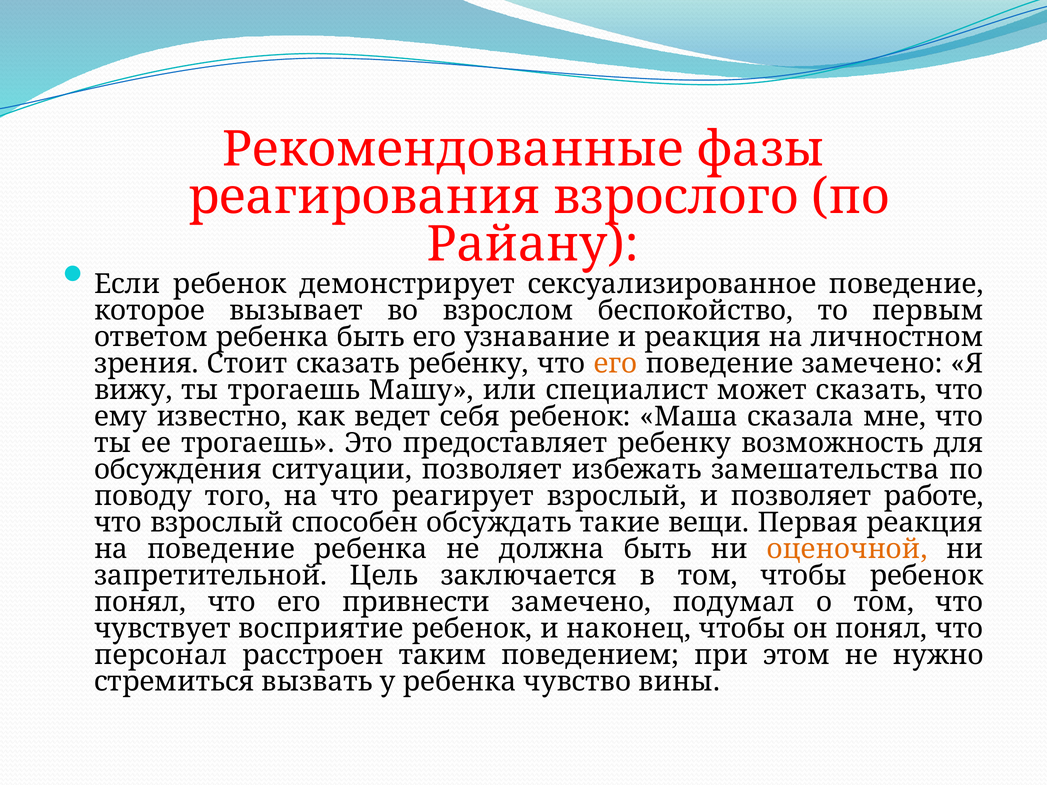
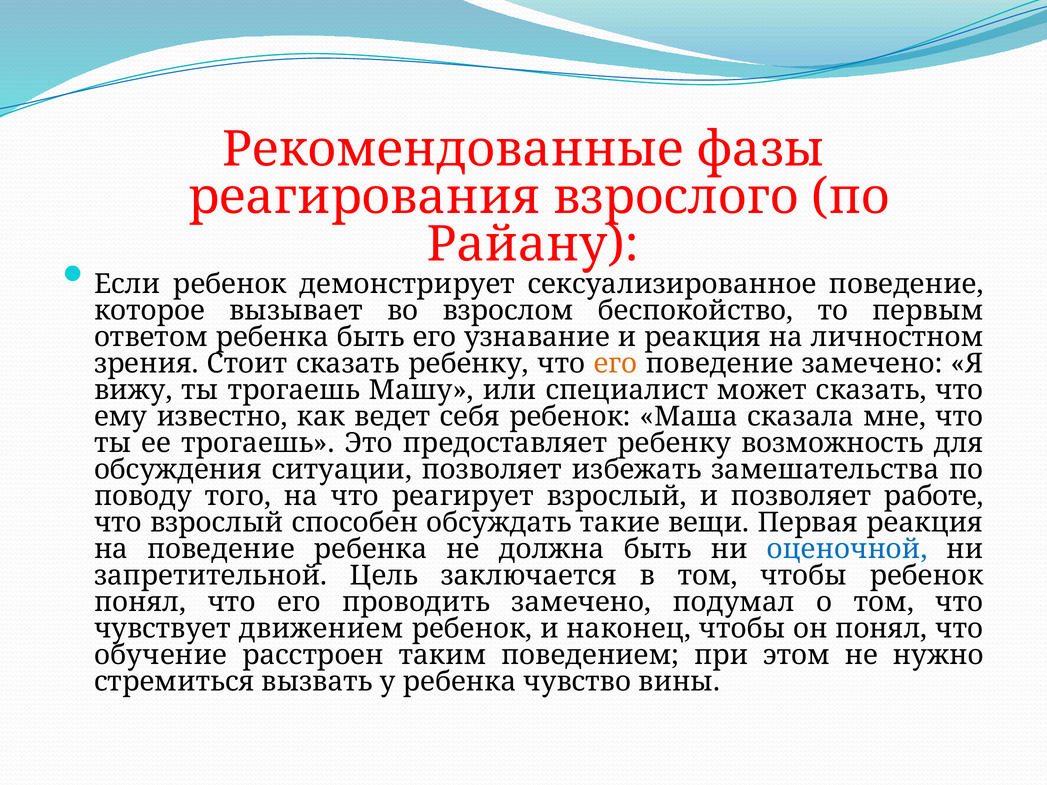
оценочной colour: orange -> blue
привнести: привнести -> проводить
восприятие: восприятие -> движением
персонал: персонал -> обучение
